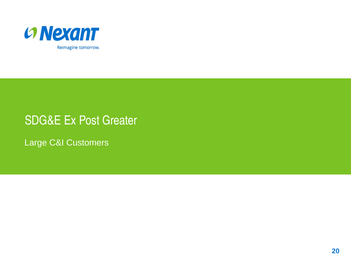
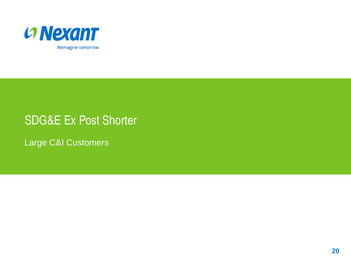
Greater: Greater -> Shorter
